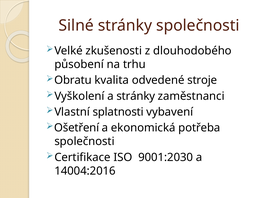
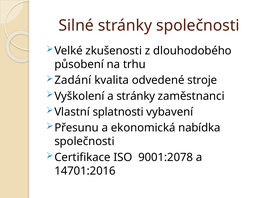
Obratu: Obratu -> Zadání
Ošetření: Ošetření -> Přesunu
potřeba: potřeba -> nabídka
9001:2030: 9001:2030 -> 9001:2078
14004:2016: 14004:2016 -> 14701:2016
